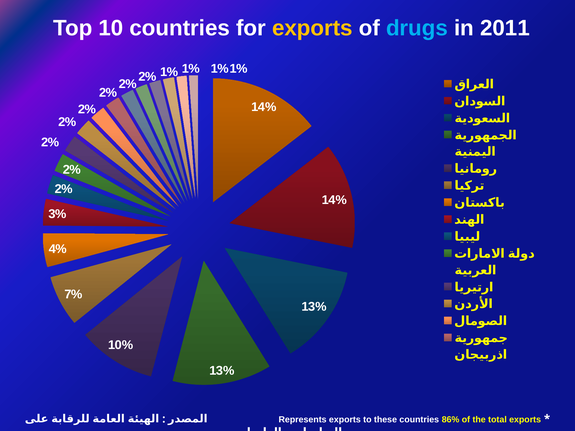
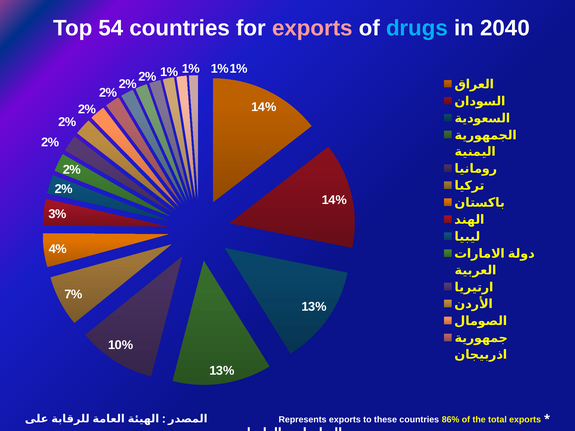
10: 10 -> 54
exports at (312, 28) colour: yellow -> pink
2011: 2011 -> 2040
